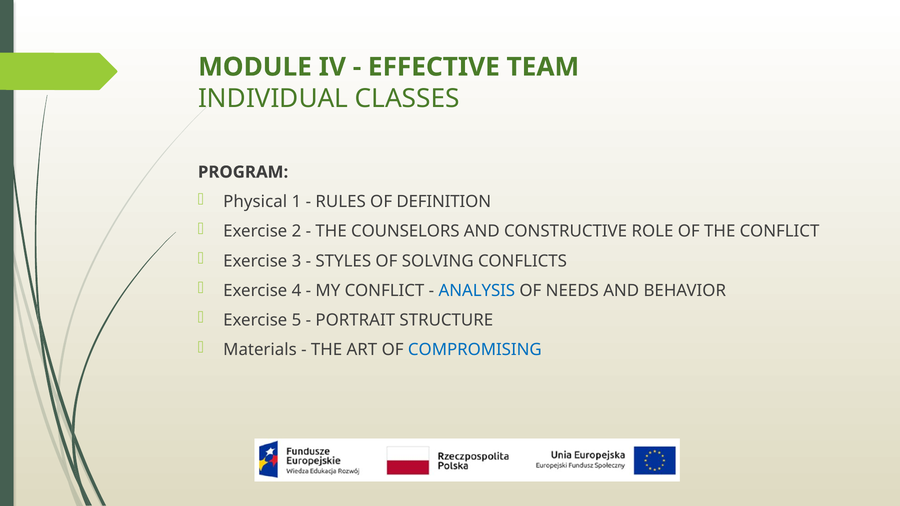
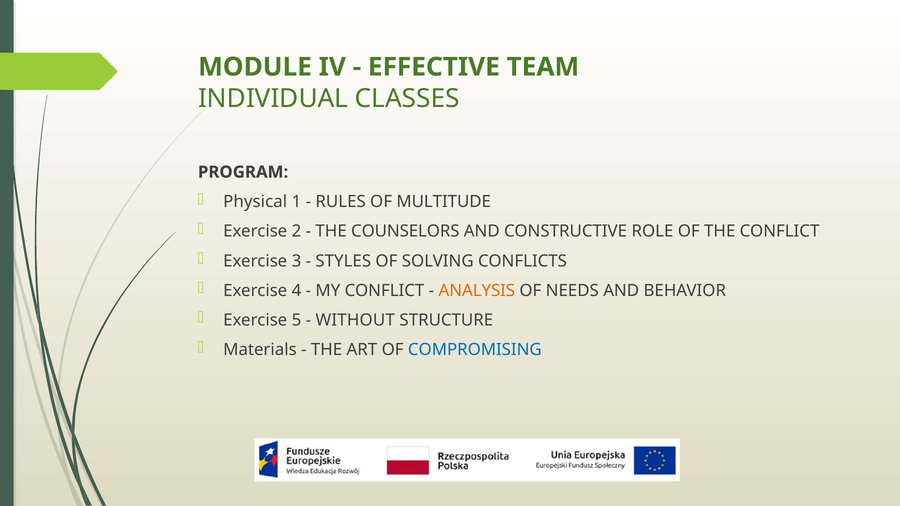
DEFINITION: DEFINITION -> MULTITUDE
ANALYSIS colour: blue -> orange
PORTRAIT: PORTRAIT -> WITHOUT
